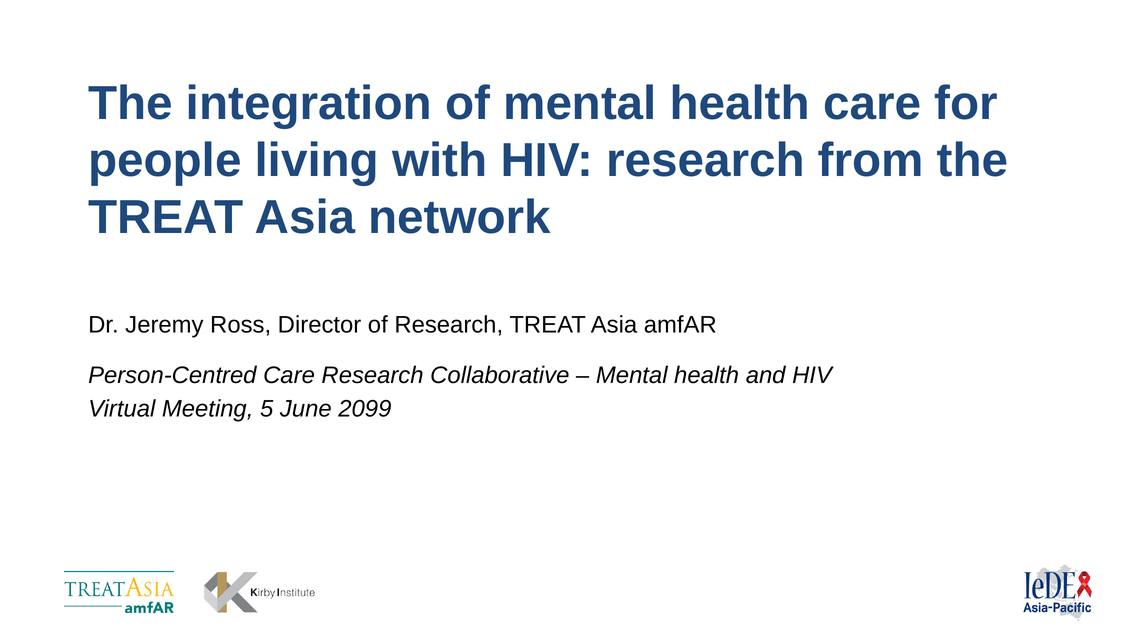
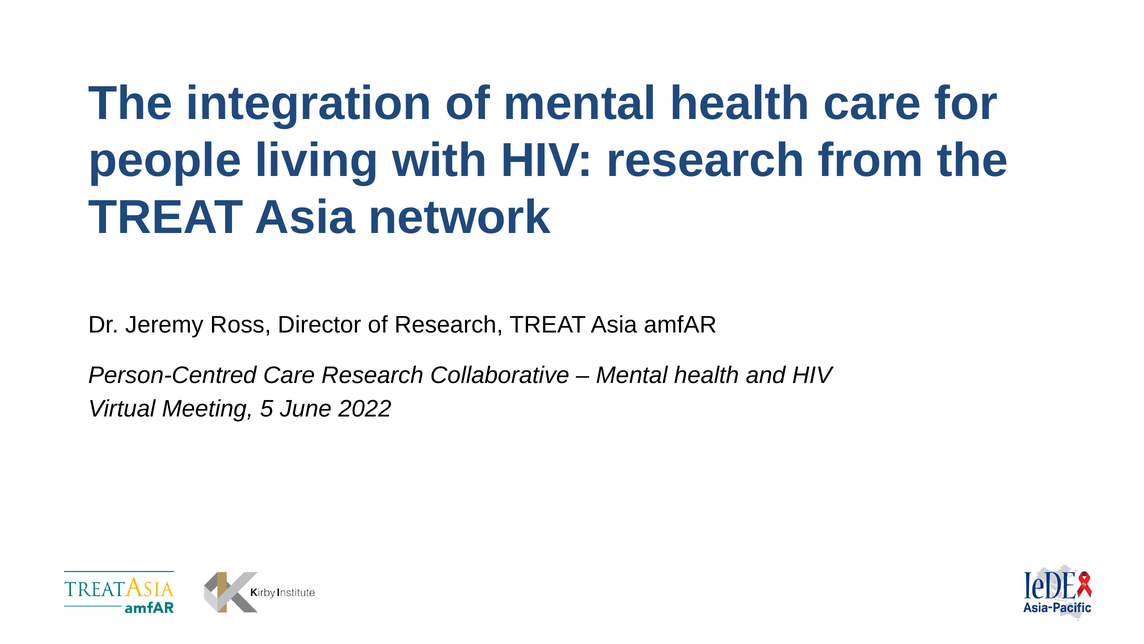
2099: 2099 -> 2022
